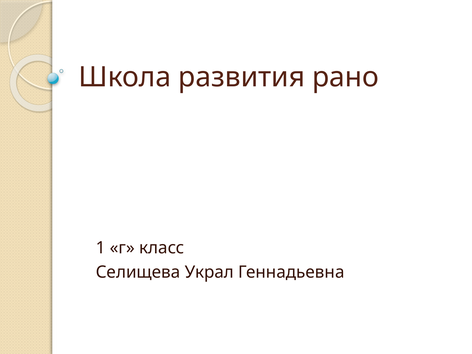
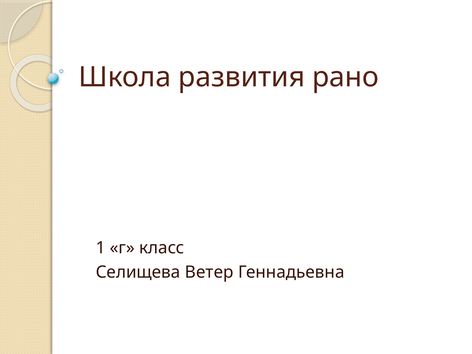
Украл: Украл -> Ветер
